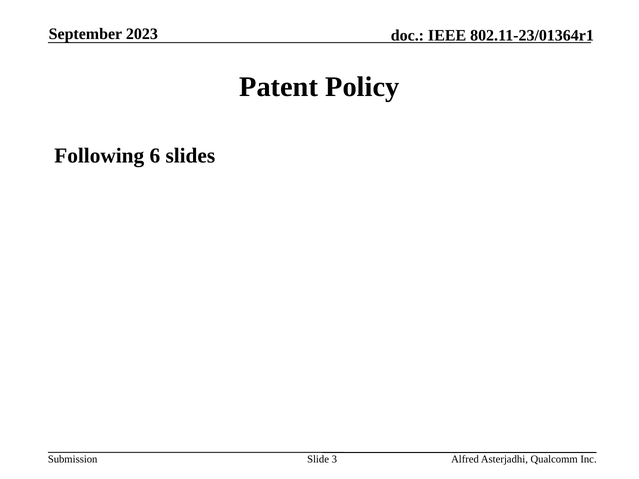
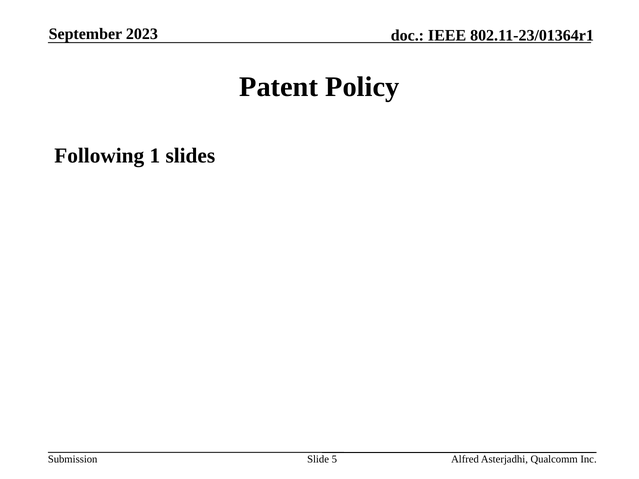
6: 6 -> 1
3: 3 -> 5
